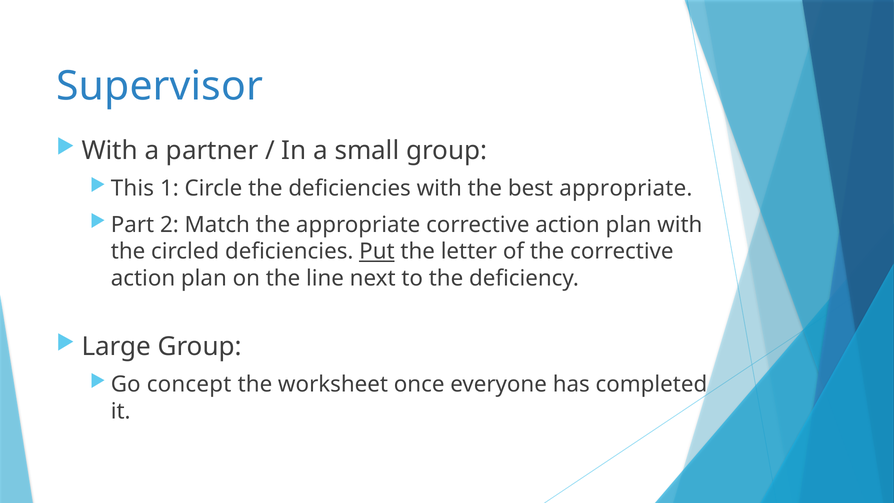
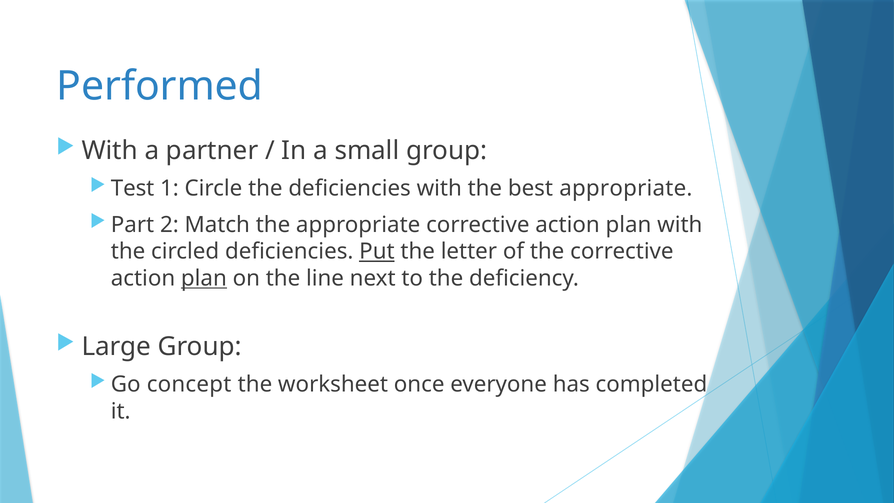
Supervisor: Supervisor -> Performed
This: This -> Test
plan at (204, 278) underline: none -> present
